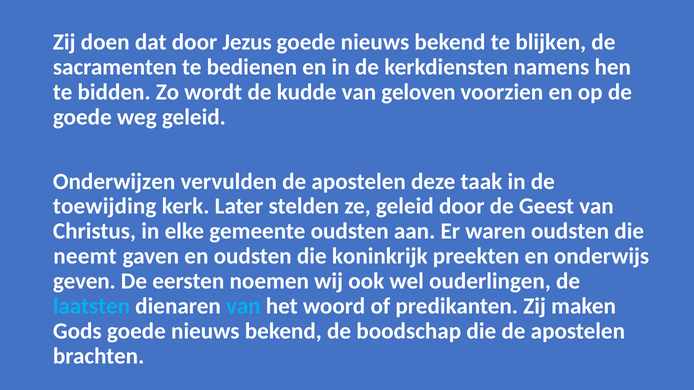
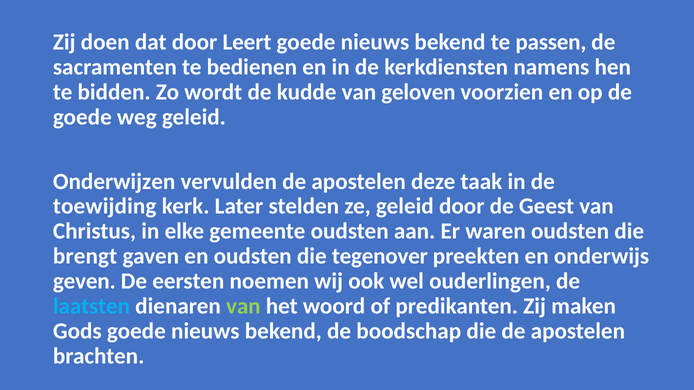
Jezus: Jezus -> Leert
blijken: blijken -> passen
neemt: neemt -> brengt
koninkrijk: koninkrijk -> tegenover
van at (243, 307) colour: light blue -> light green
